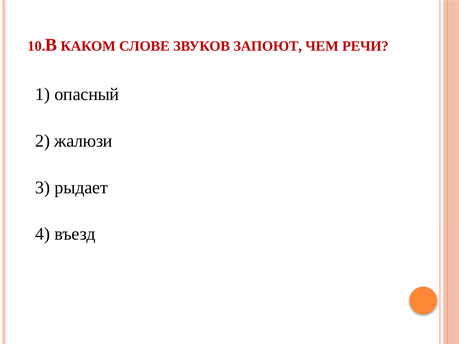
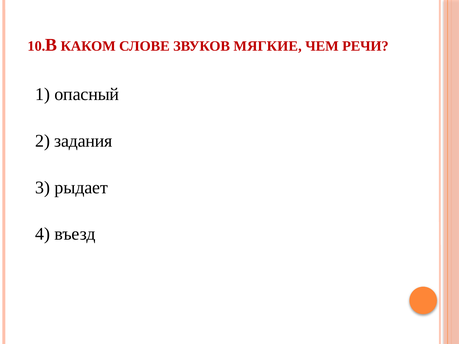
ЗАПОЮТ: ЗАПОЮТ -> МЯГКИЕ
жалюзи: жалюзи -> задания
